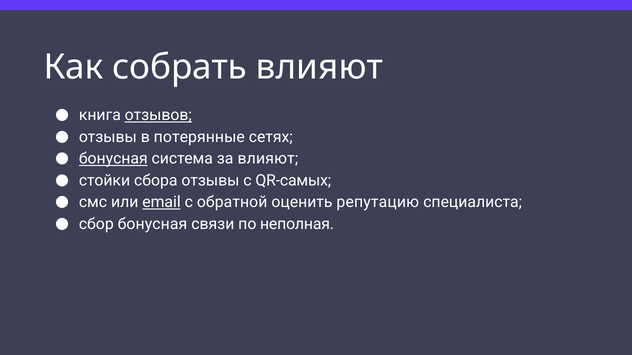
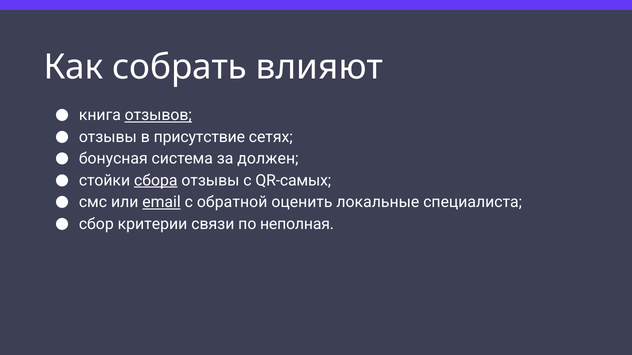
потерянные: потерянные -> присутствие
бонусная at (113, 159) underline: present -> none
за влияют: влияют -> должен
сбора underline: none -> present
репутацию: репутацию -> локальные
сбор бонусная: бонусная -> критерии
